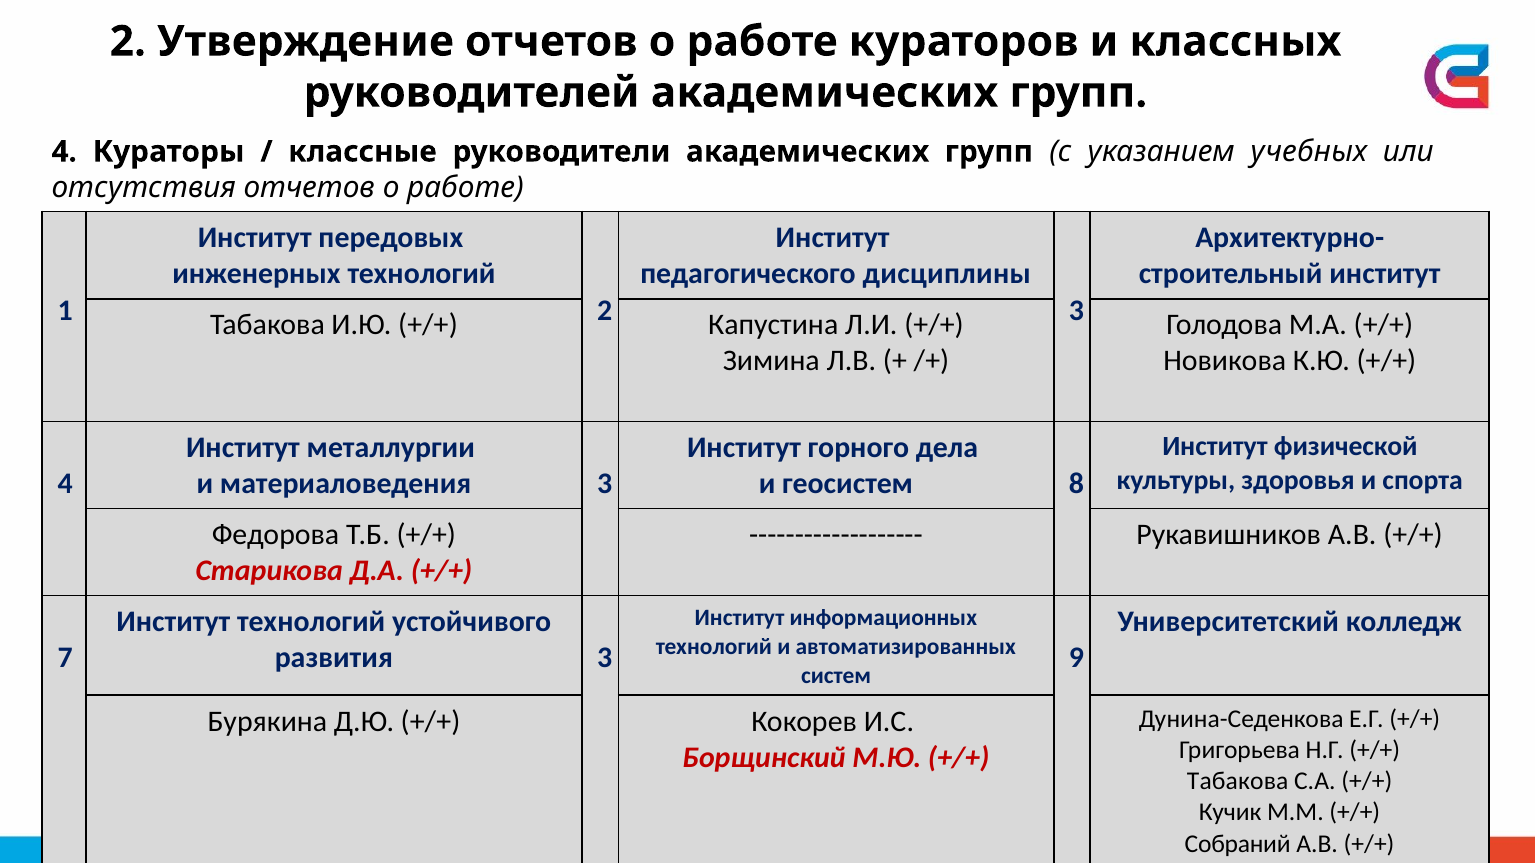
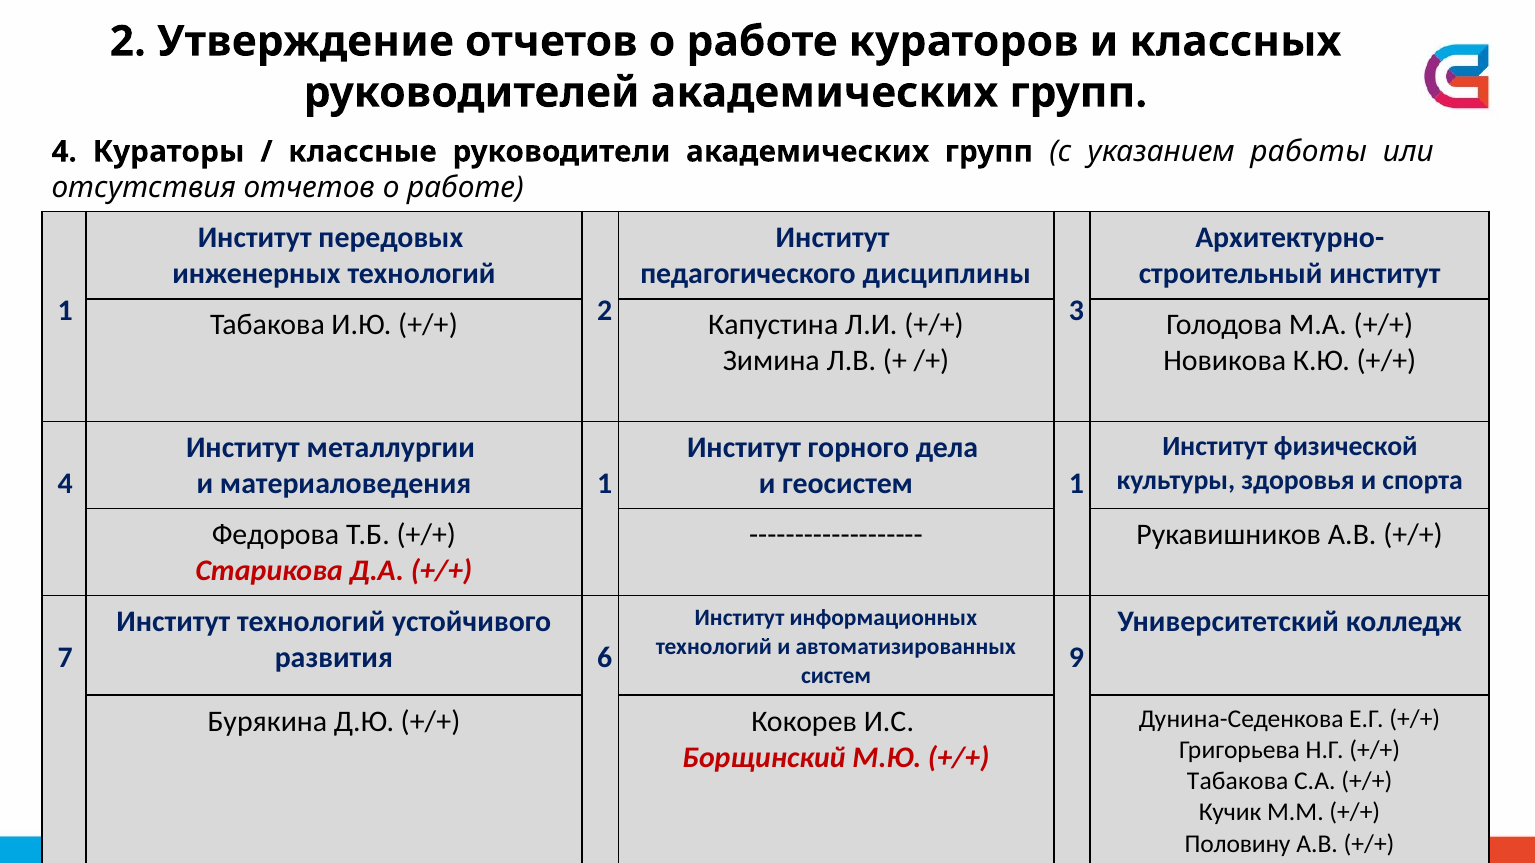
учебных: учебных -> работы
материаловедения 3: 3 -> 1
геосистем 8: 8 -> 1
развития 3: 3 -> 6
Собраний: Собраний -> Половину
